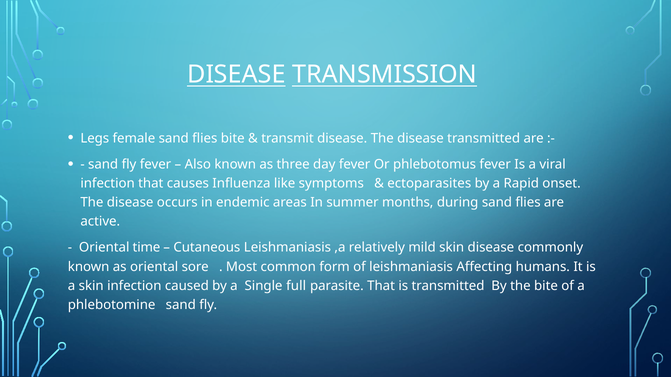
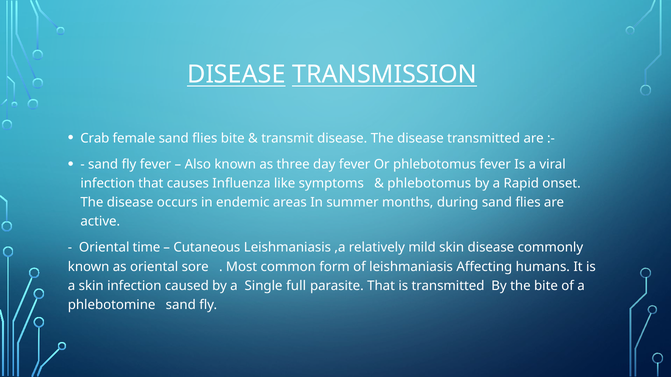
Legs: Legs -> Crab
ectoparasites at (429, 184): ectoparasites -> phlebotomus
